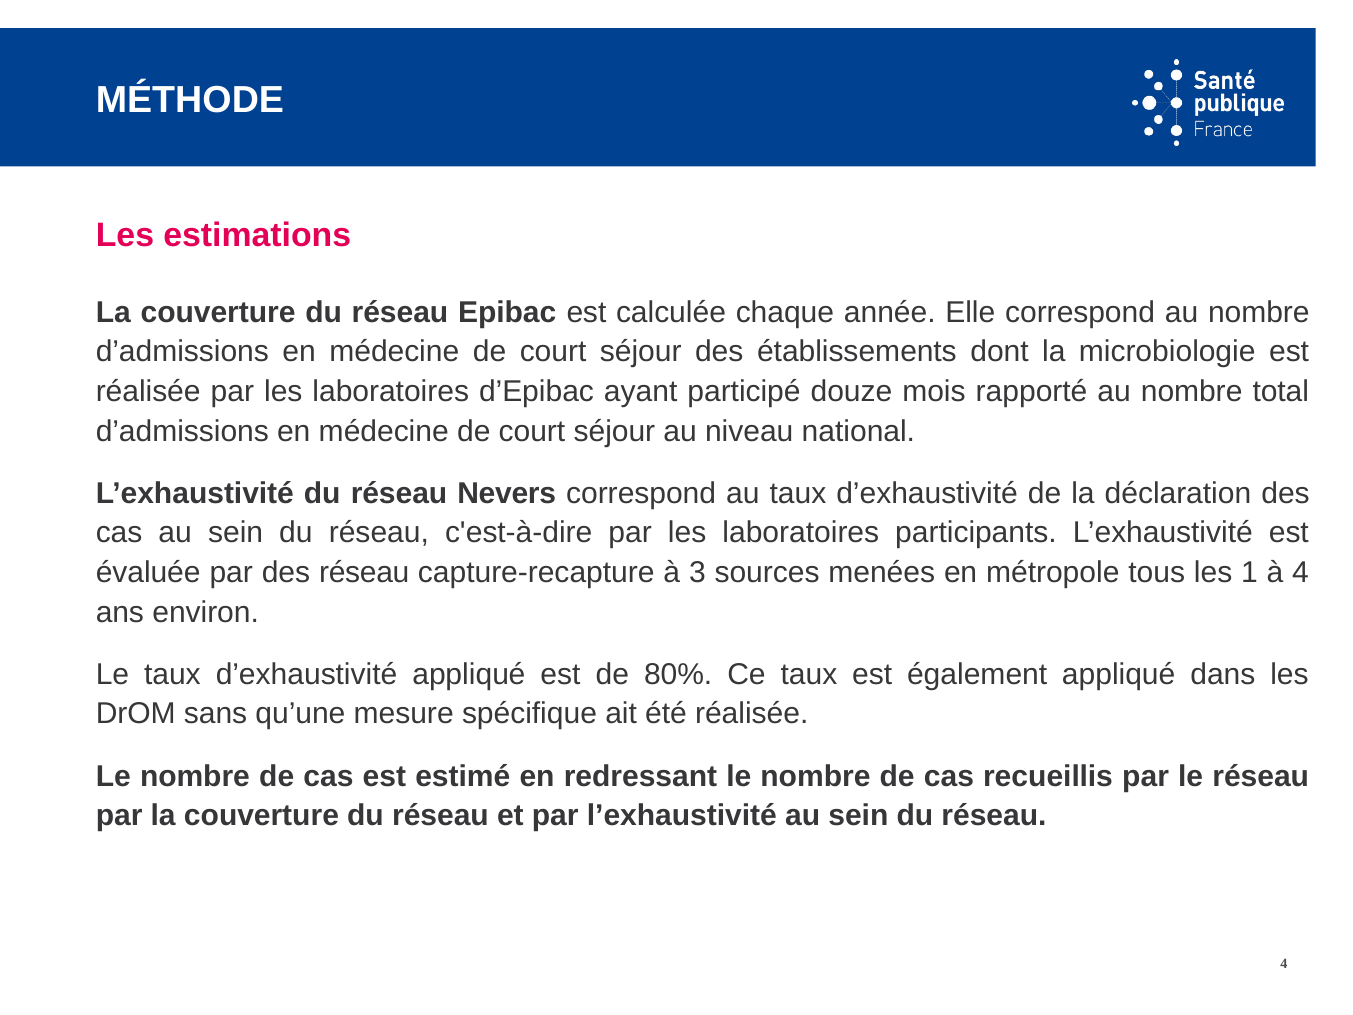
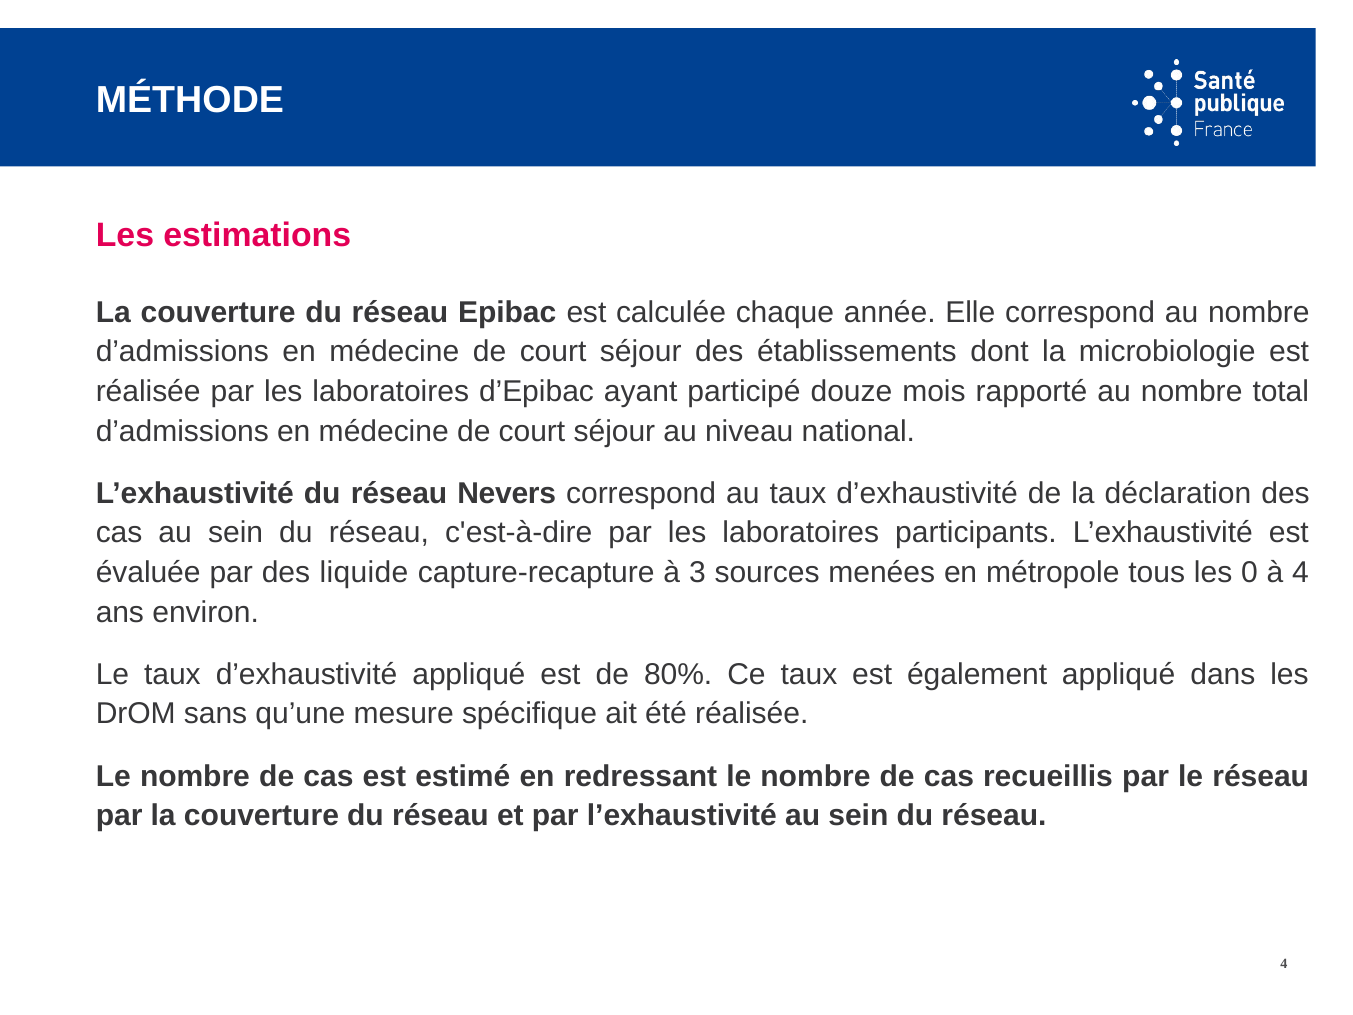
des réseau: réseau -> liquide
1: 1 -> 0
